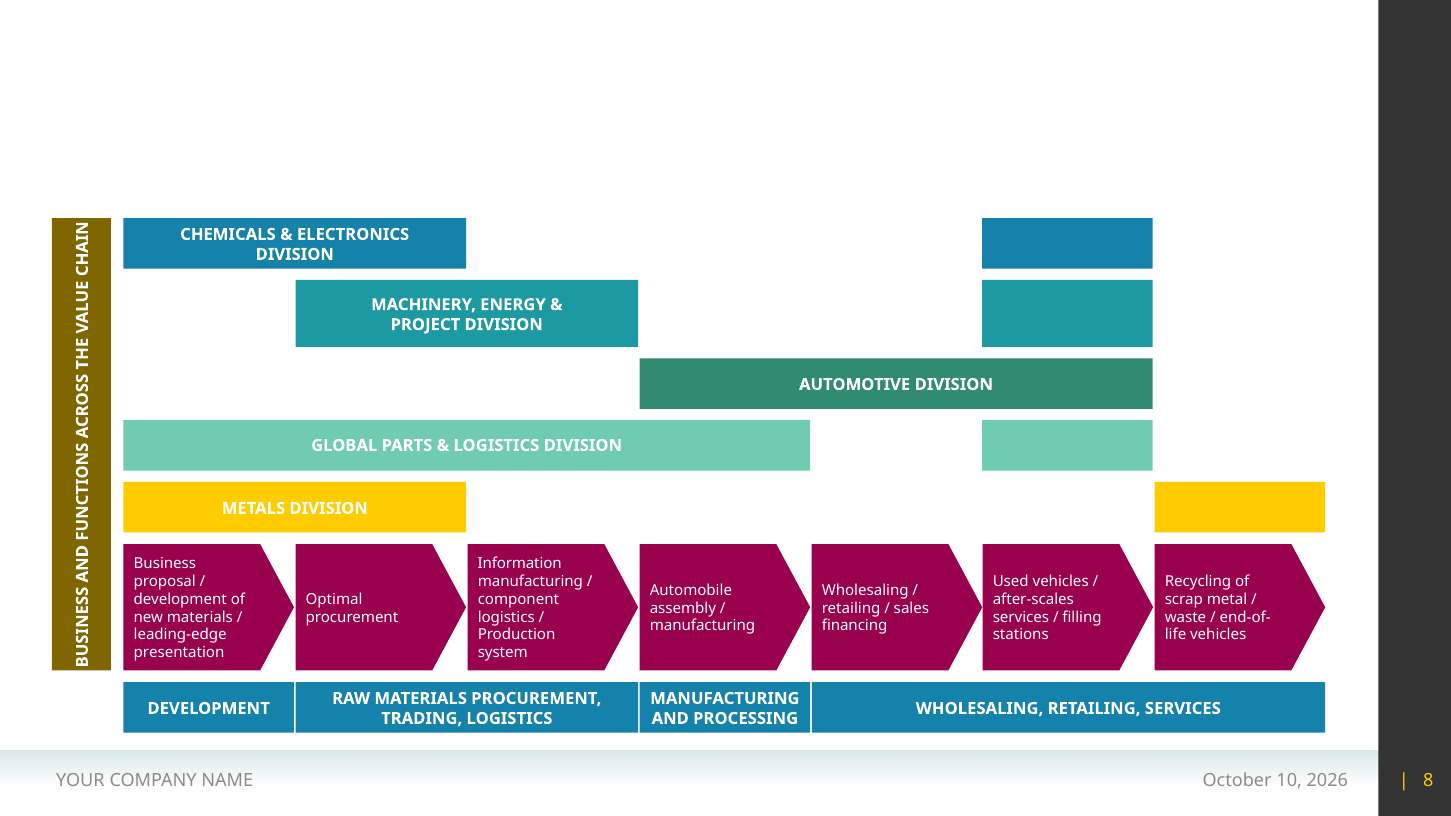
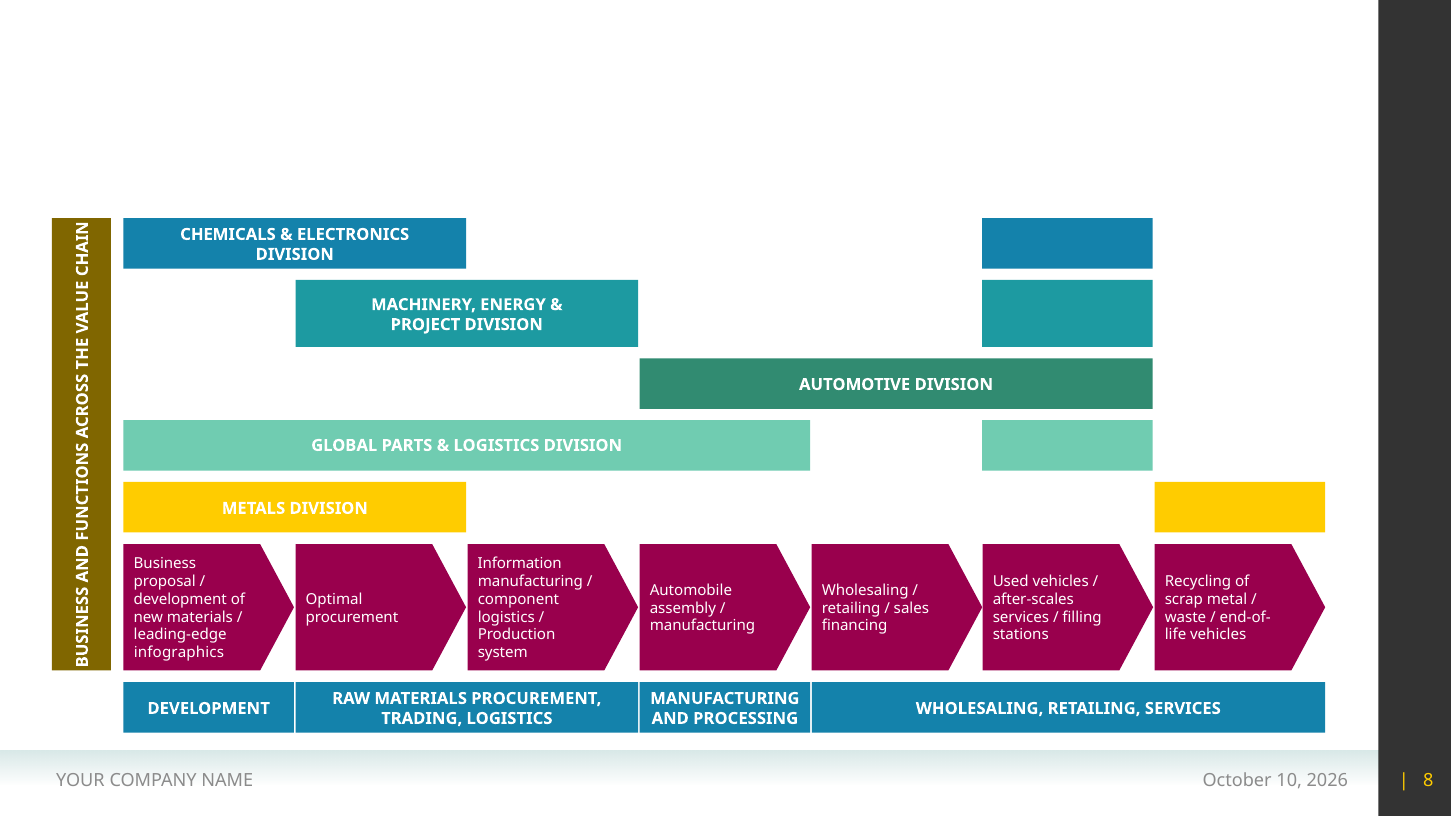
presentation: presentation -> infographics
